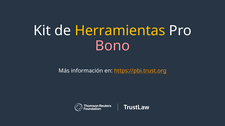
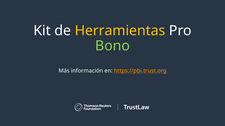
Bono colour: pink -> light green
